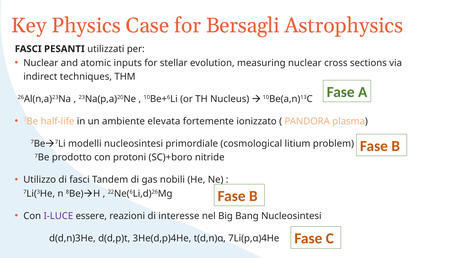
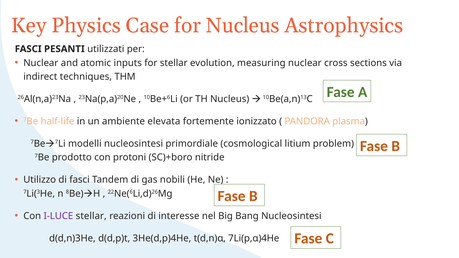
for Bersagli: Bersagli -> Nucleus
I-LUCE essere: essere -> stellar
